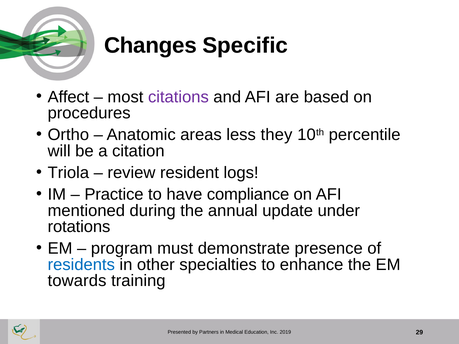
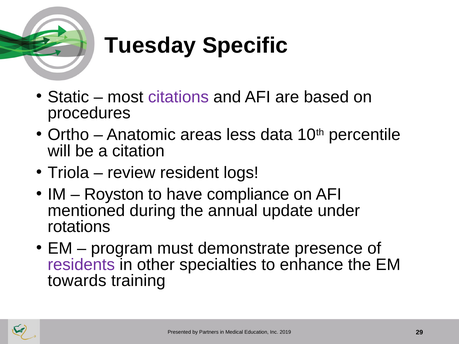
Changes: Changes -> Tuesday
Affect: Affect -> Static
they: they -> data
Practice: Practice -> Royston
residents colour: blue -> purple
